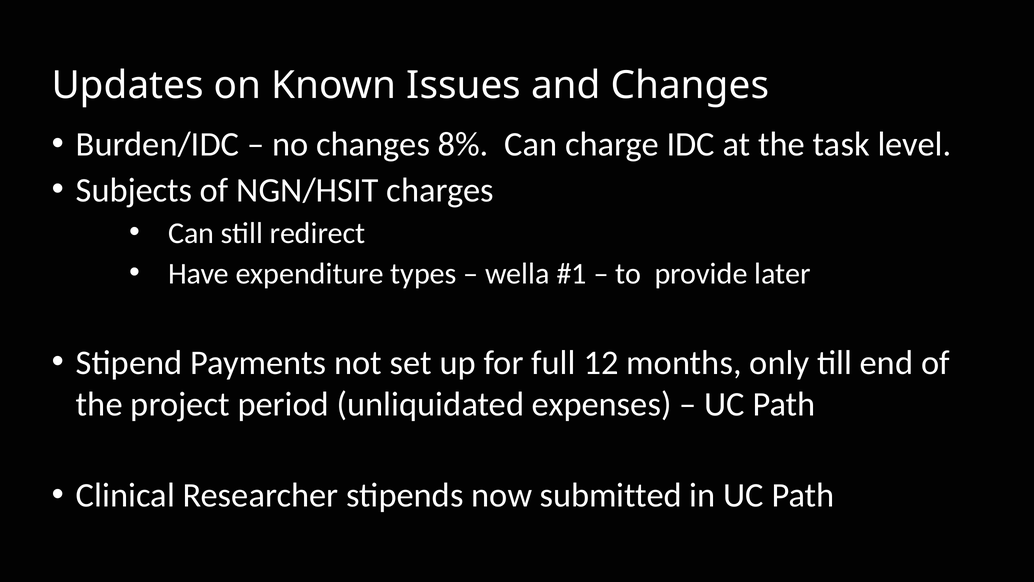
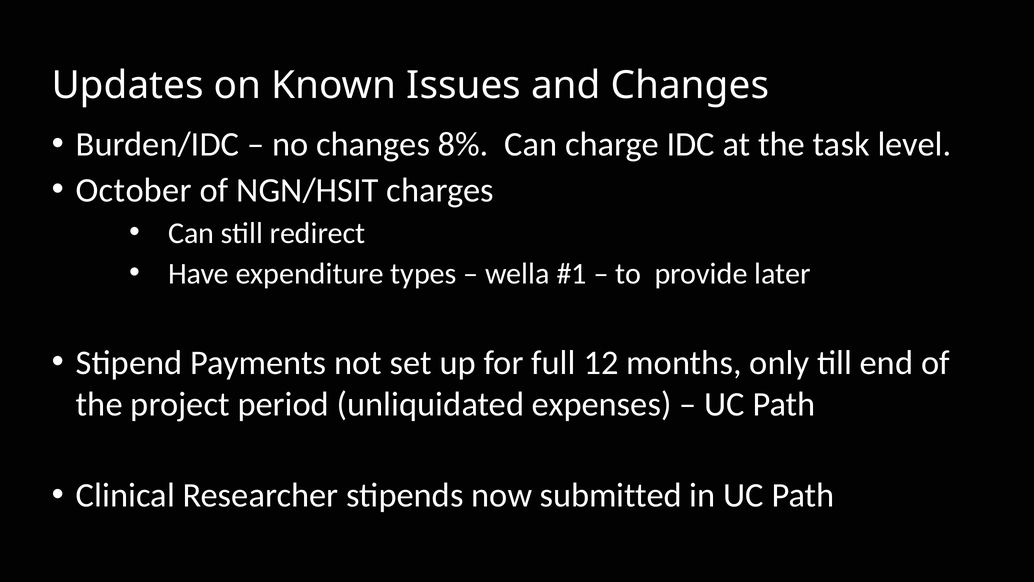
Subjects: Subjects -> October
